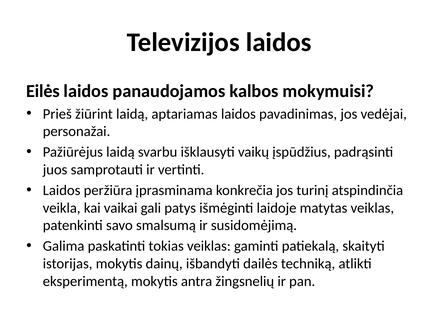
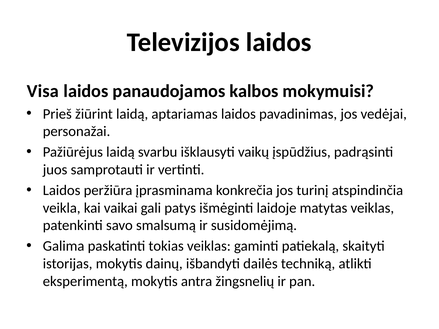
Eilės: Eilės -> Visa
